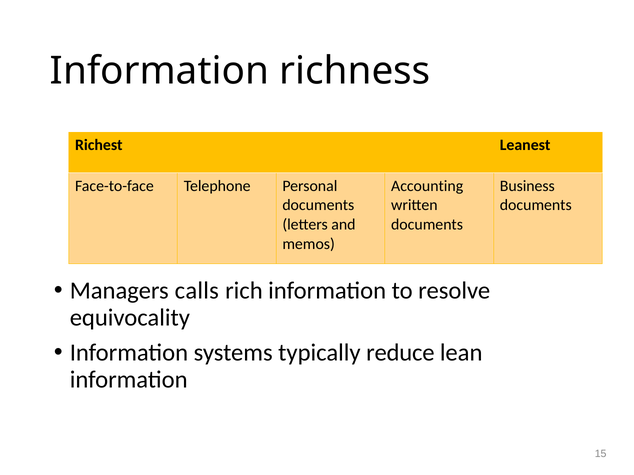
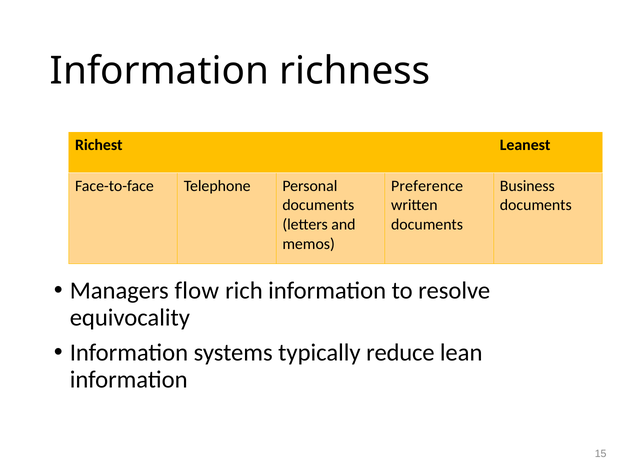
Accounting: Accounting -> Preference
calls: calls -> flow
